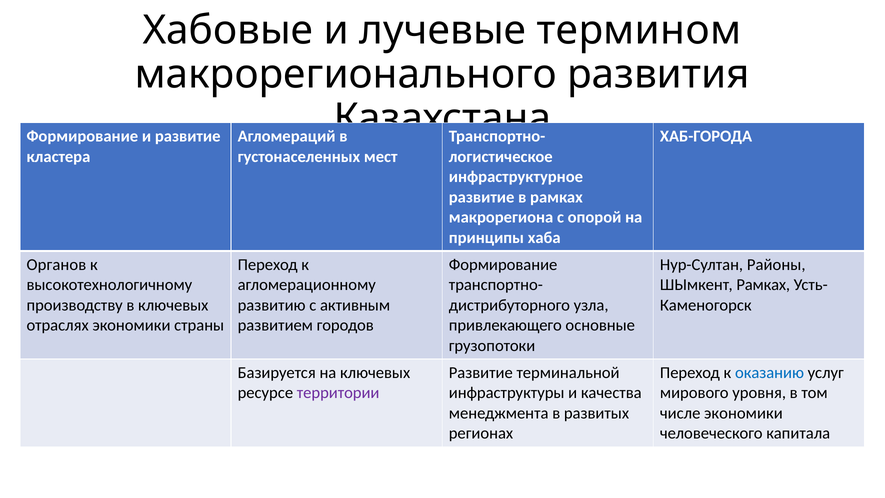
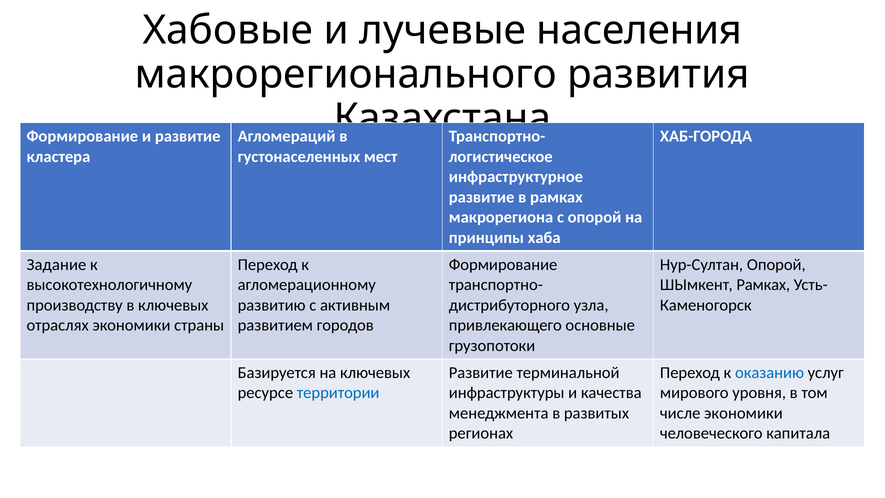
термином: термином -> населения
Органов: Органов -> Задание
Нур-Султан Районы: Районы -> Опорой
территории colour: purple -> blue
